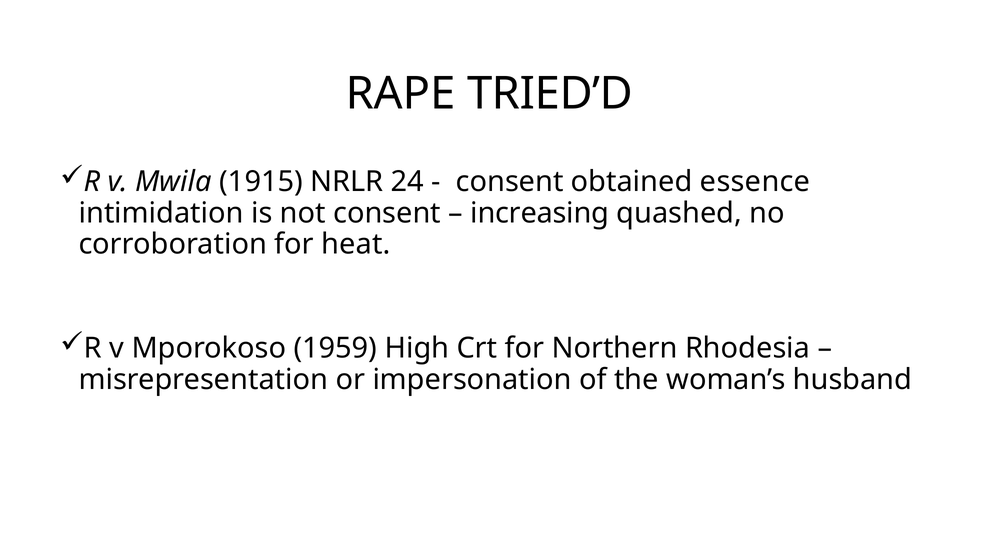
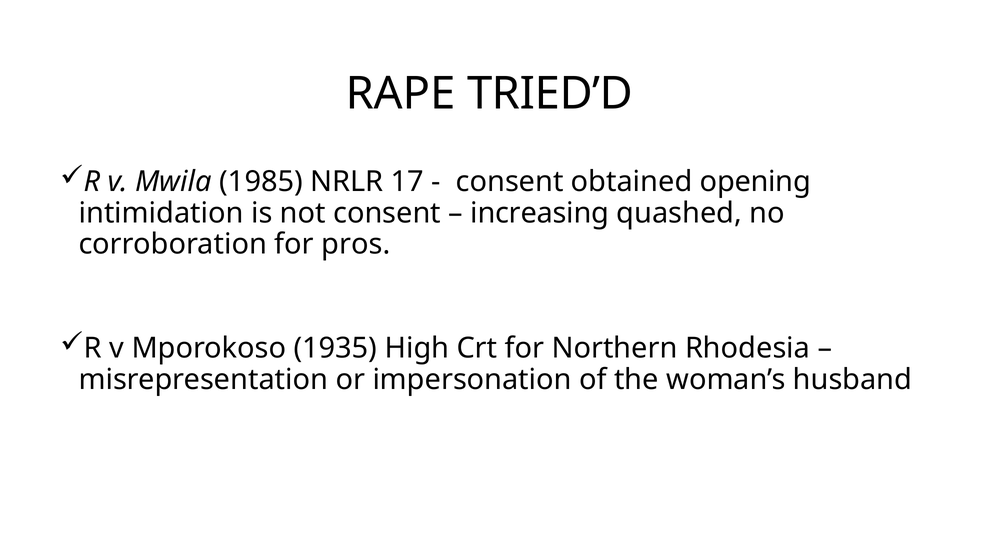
1915: 1915 -> 1985
24: 24 -> 17
essence: essence -> opening
heat: heat -> pros
1959: 1959 -> 1935
